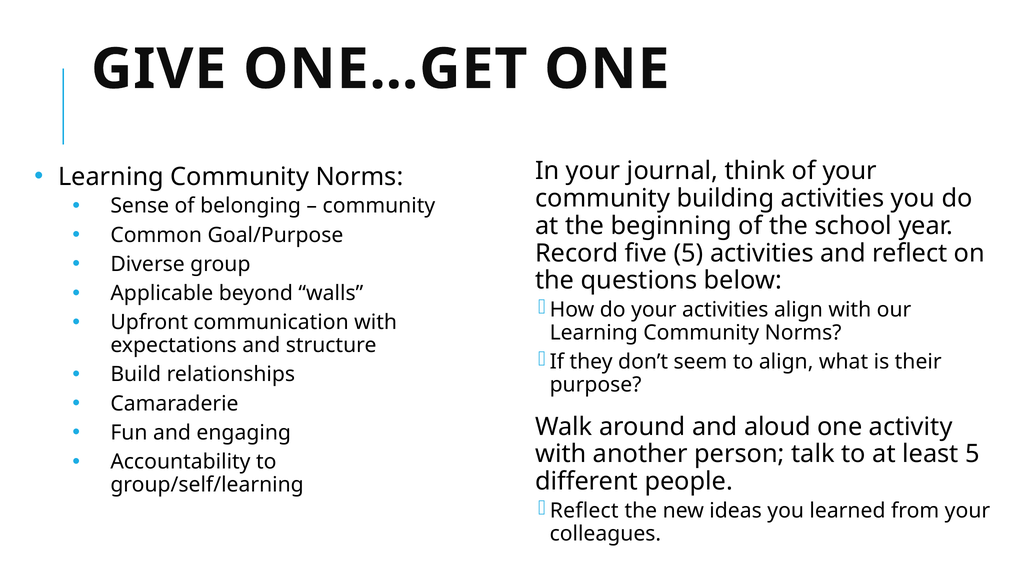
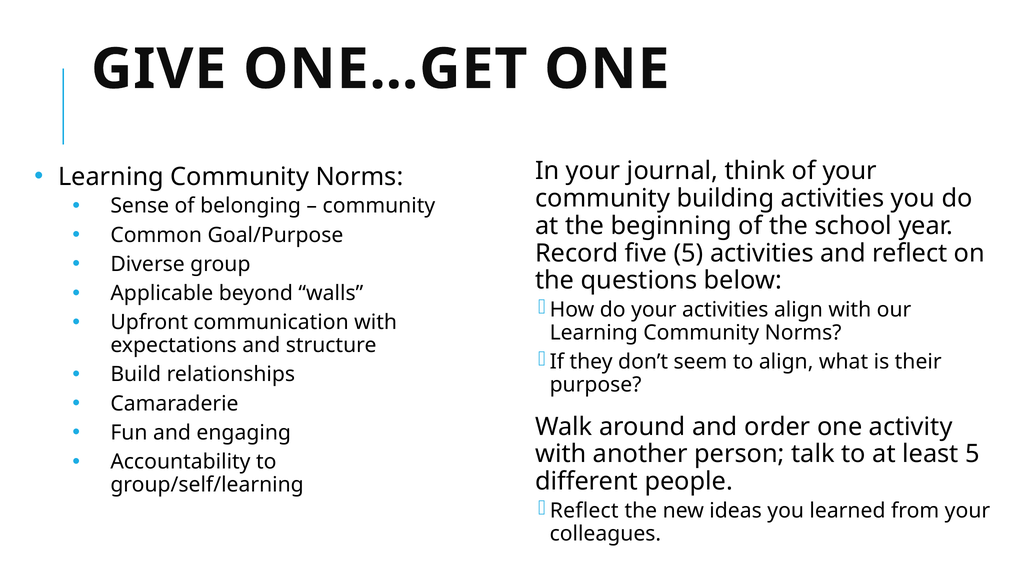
aloud: aloud -> order
